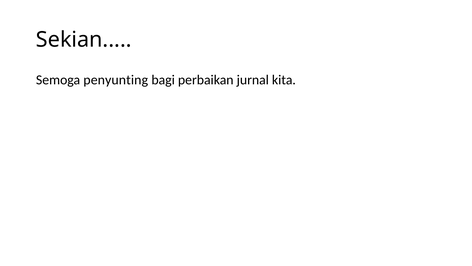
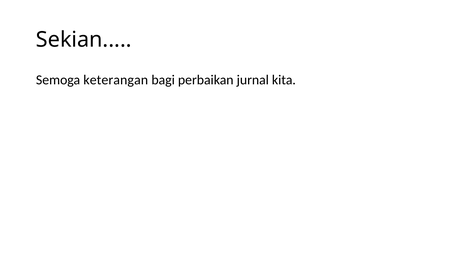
penyunting: penyunting -> keterangan
